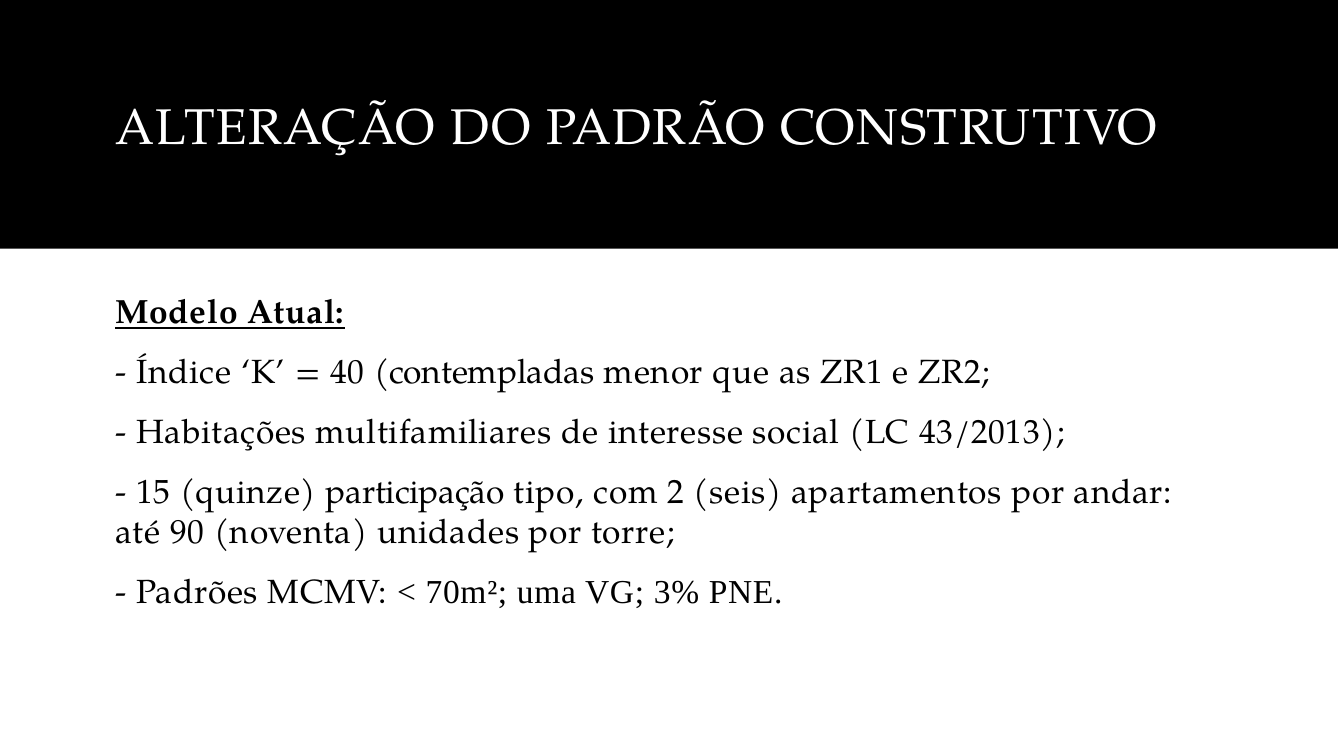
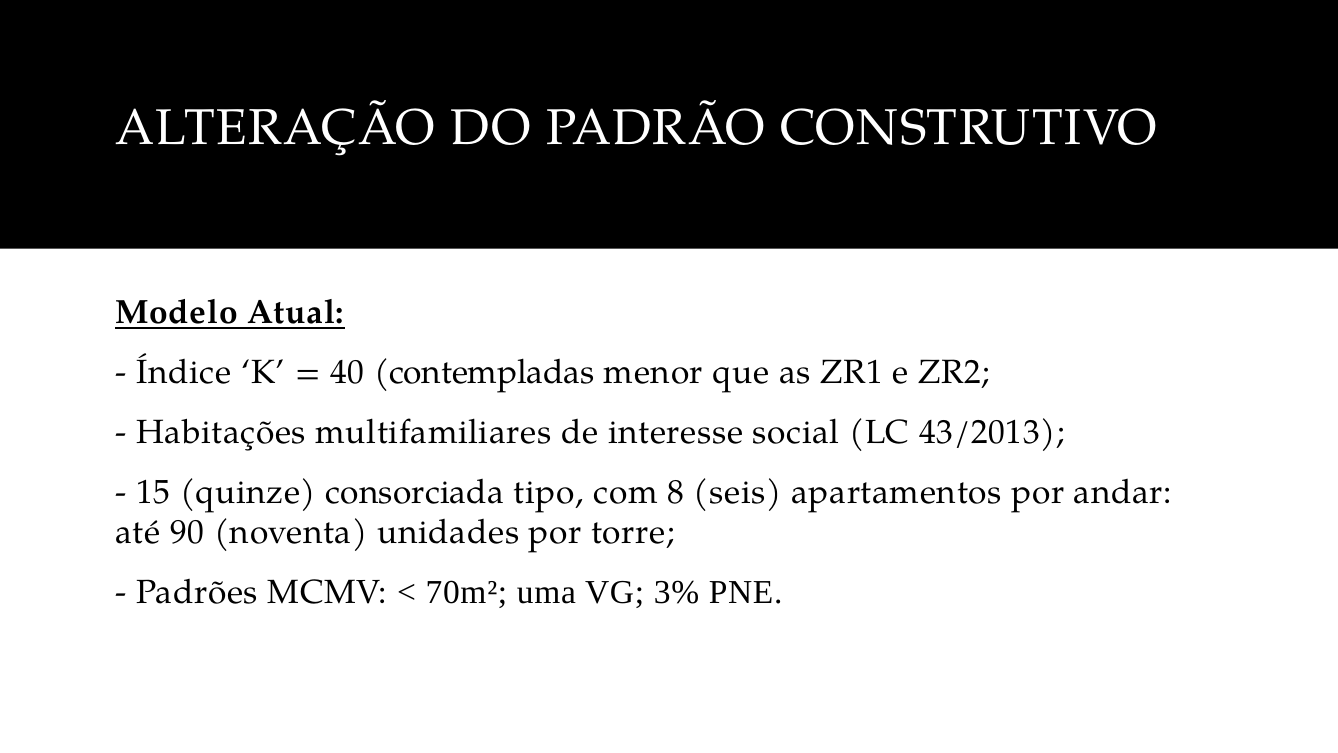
participação: participação -> consorciada
2: 2 -> 8
